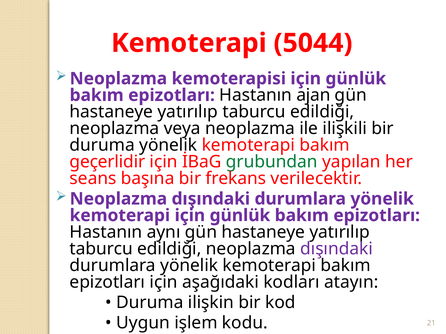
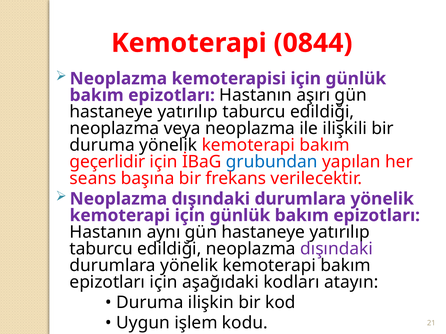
5044: 5044 -> 0844
ajan: ajan -> aşırı
grubundan colour: green -> blue
